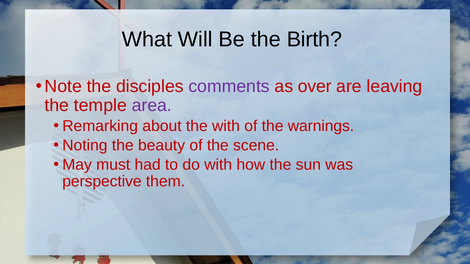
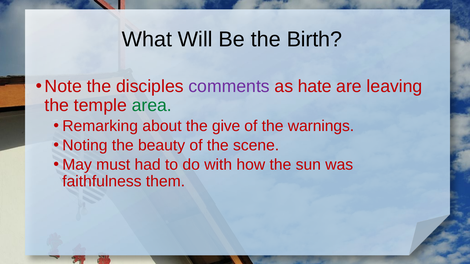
over: over -> hate
area colour: purple -> green
the with: with -> give
perspective: perspective -> faithfulness
